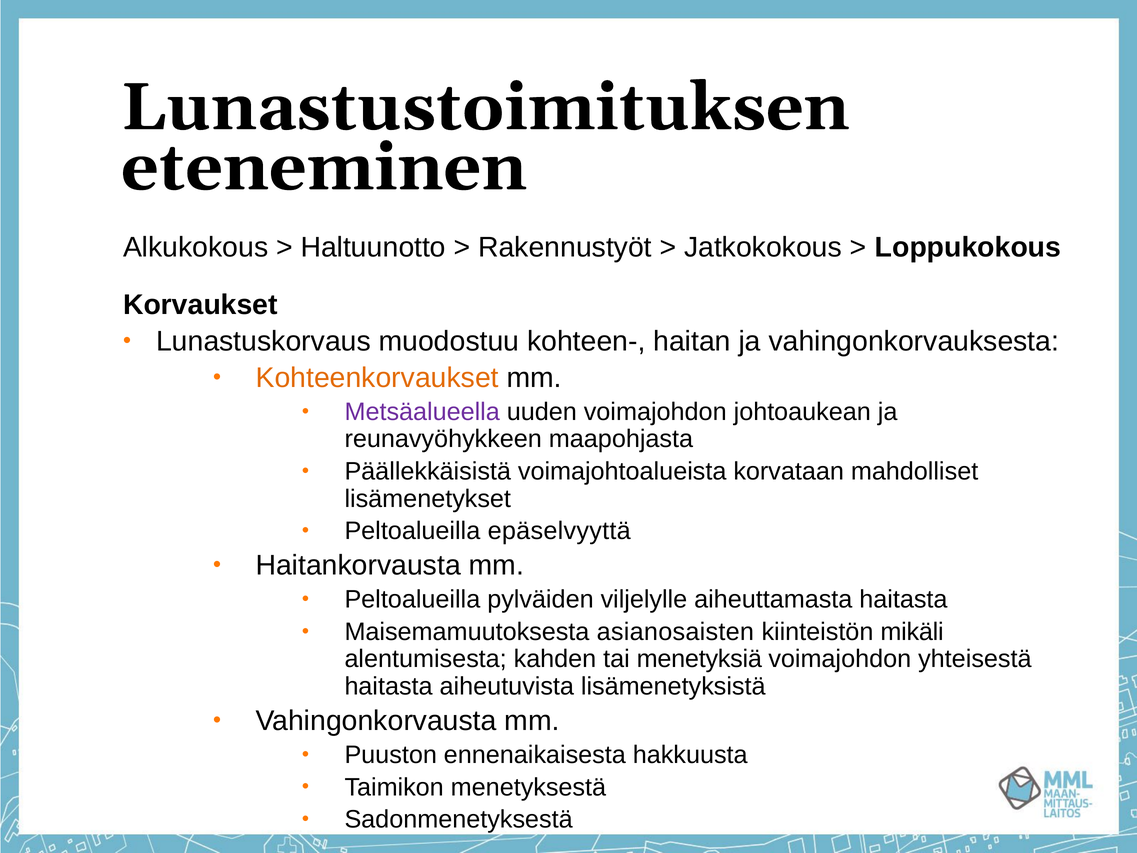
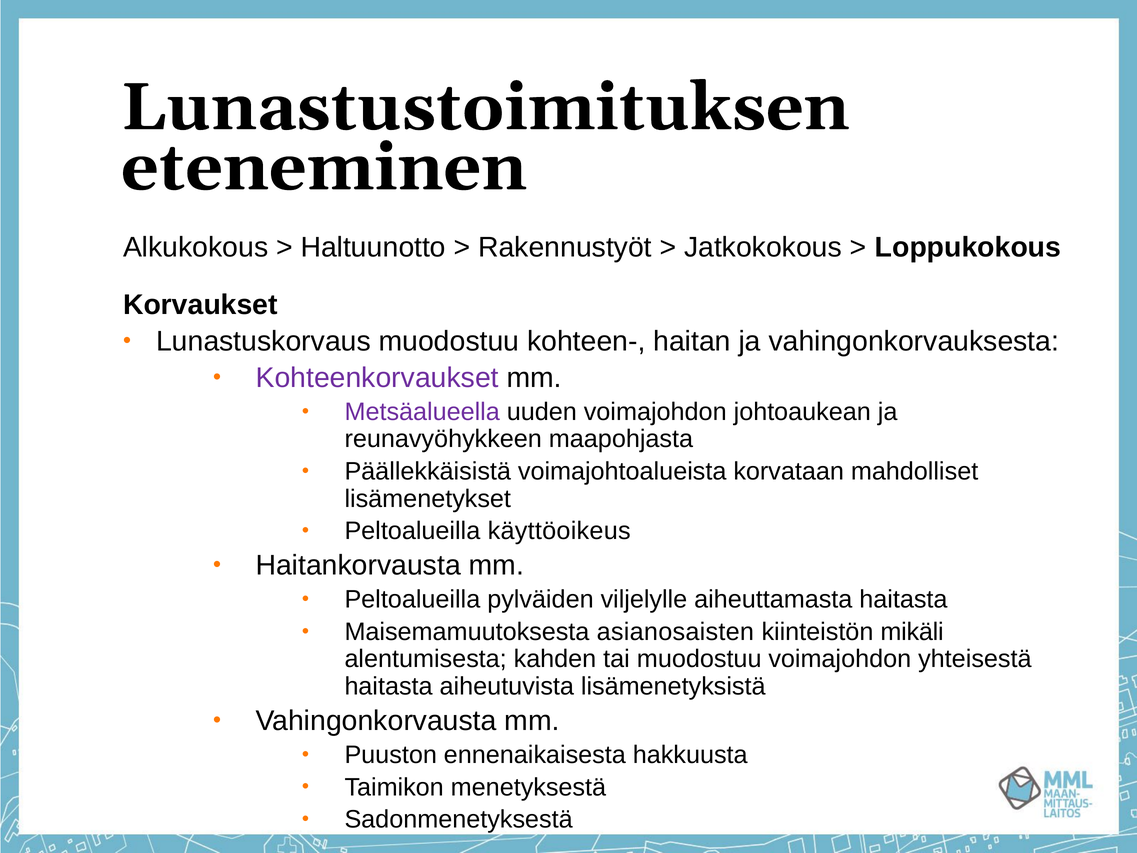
Kohteenkorvaukset colour: orange -> purple
epäselvyyttä: epäselvyyttä -> käyttöoikeus
tai menetyksiä: menetyksiä -> muodostuu
